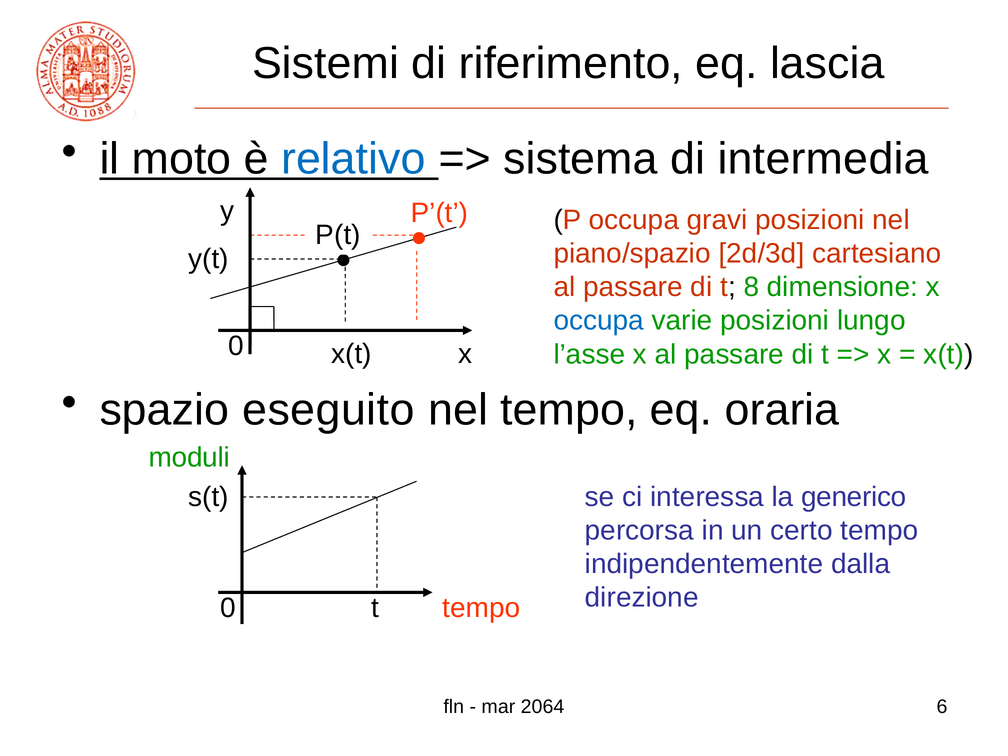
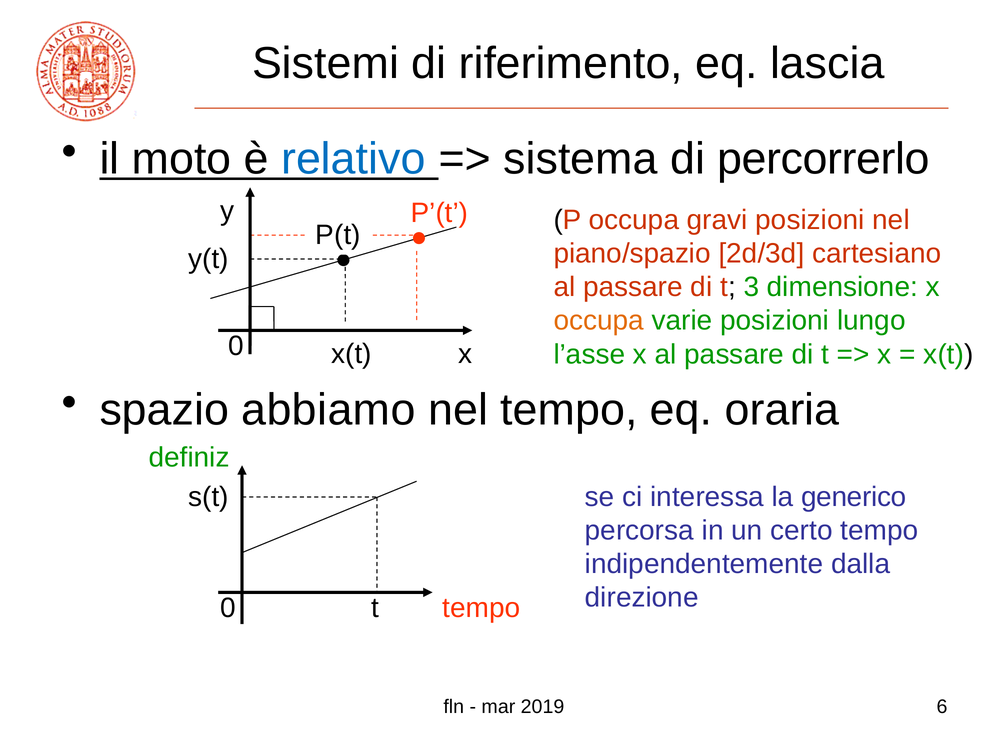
intermedia: intermedia -> percorrerlo
8: 8 -> 3
occupa at (599, 321) colour: blue -> orange
eseguito: eseguito -> abbiamo
moduli: moduli -> definiz
2064: 2064 -> 2019
